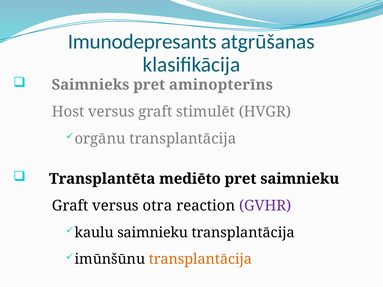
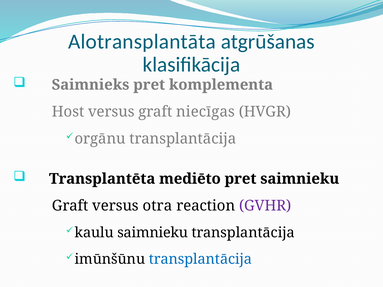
Imunodepresants: Imunodepresants -> Alotransplantāta
aminopterīns: aminopterīns -> komplementa
stimulēt: stimulēt -> niecīgas
transplantācija at (200, 259) colour: orange -> blue
